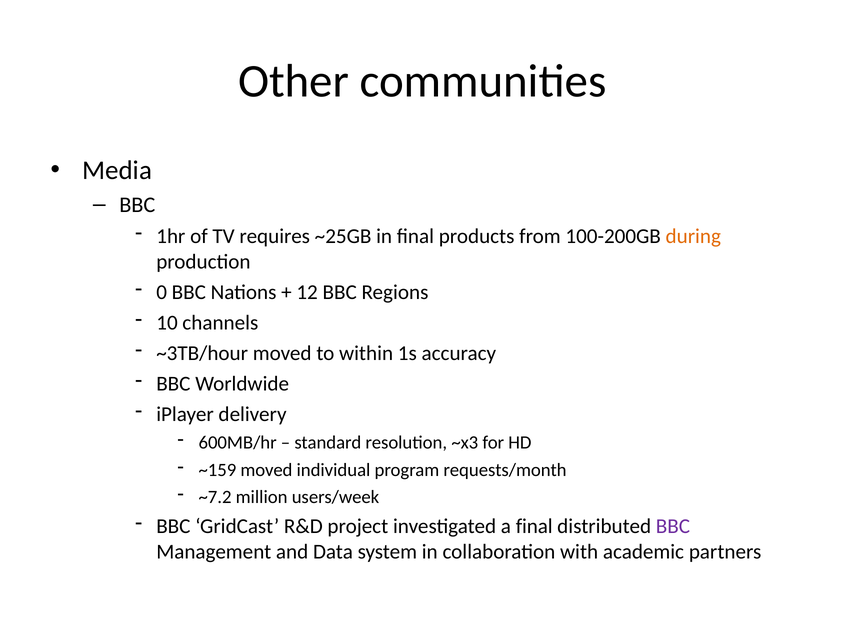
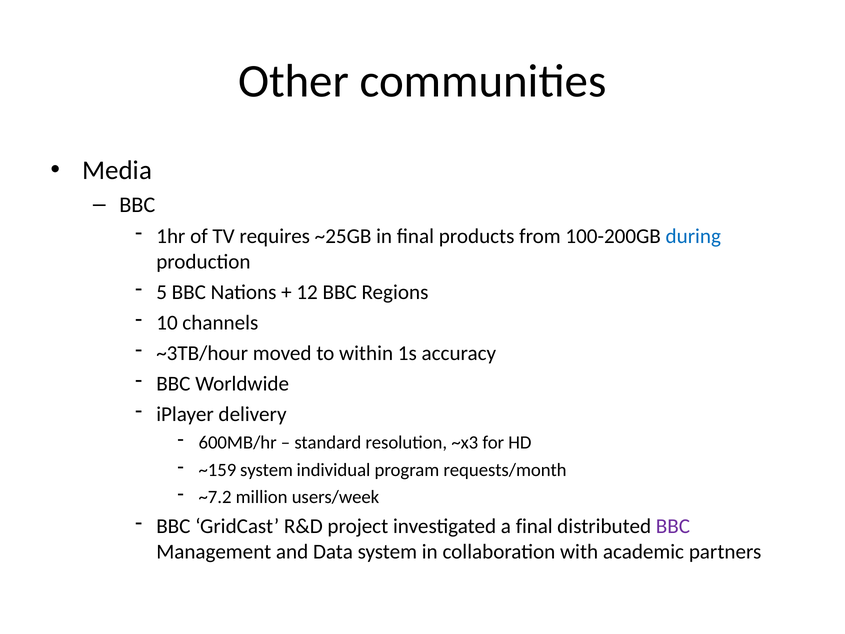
during colour: orange -> blue
0: 0 -> 5
~159 moved: moved -> system
